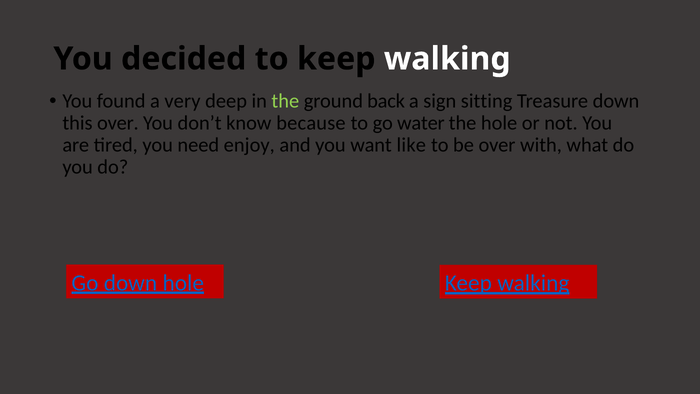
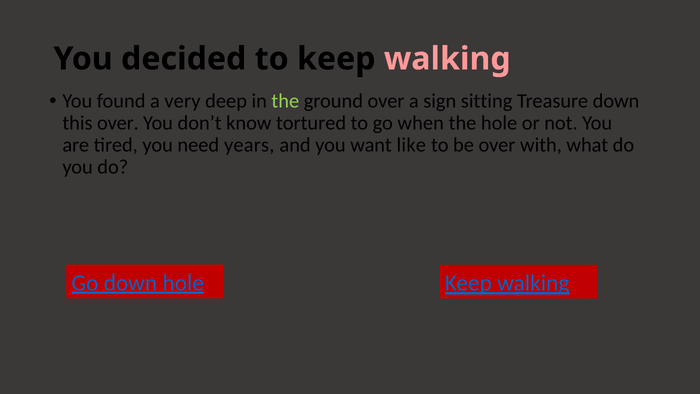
walking at (447, 59) colour: white -> pink
ground back: back -> over
because: because -> tortured
water: water -> when
enjoy: enjoy -> years
